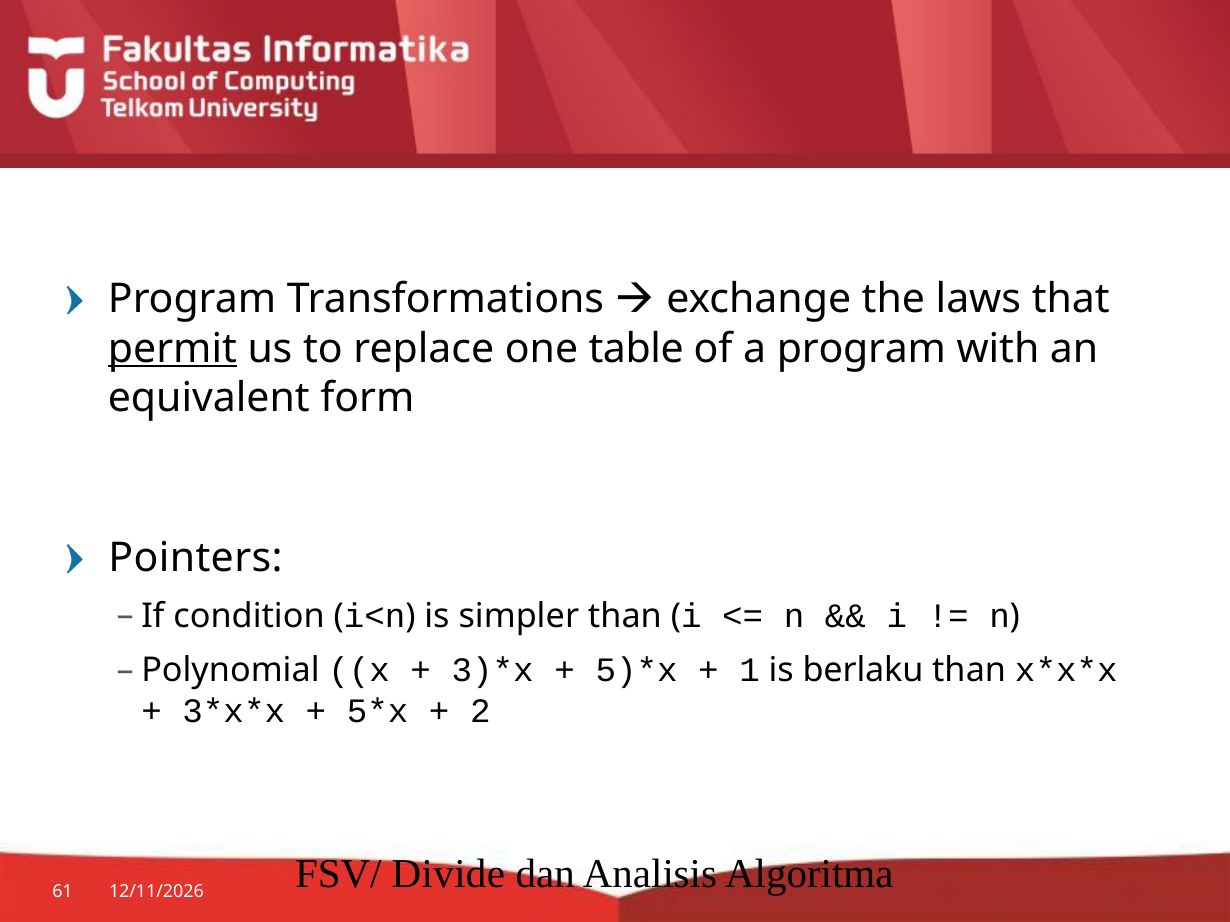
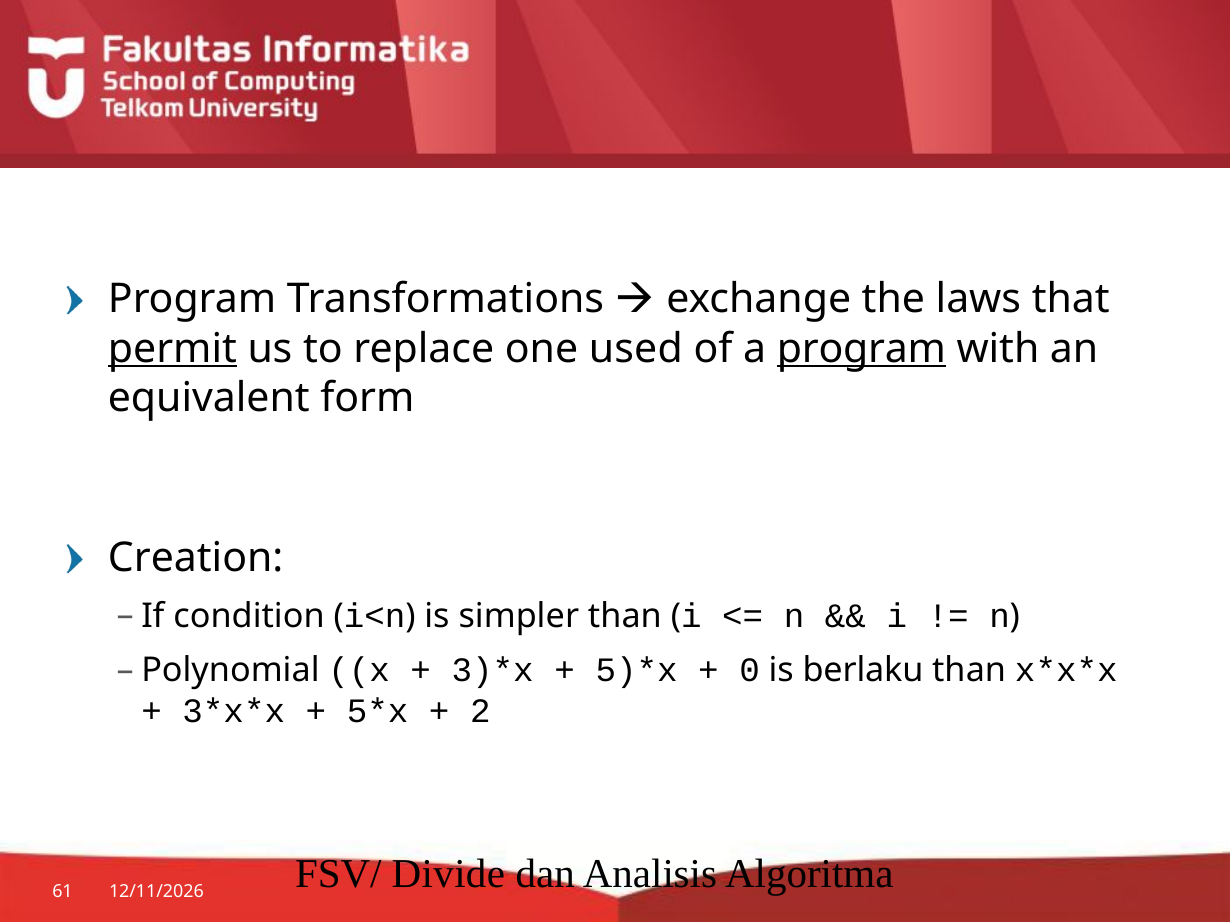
table: table -> used
program at (861, 349) underline: none -> present
Pointers: Pointers -> Creation
1: 1 -> 0
